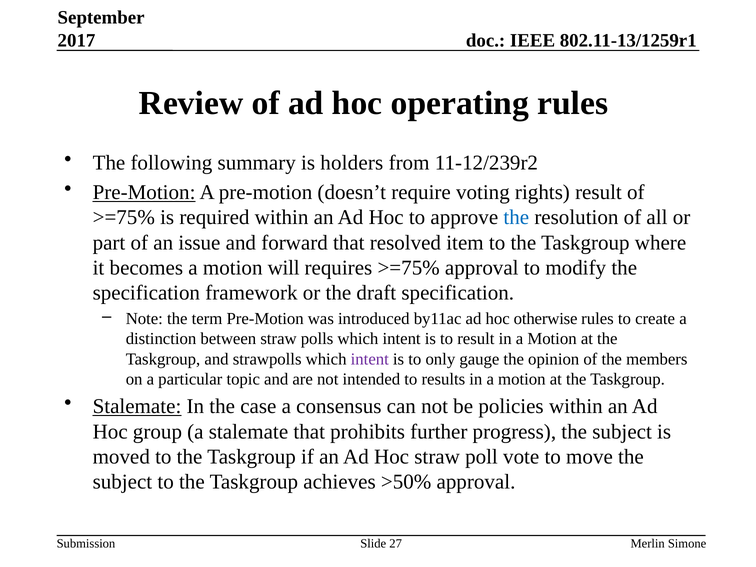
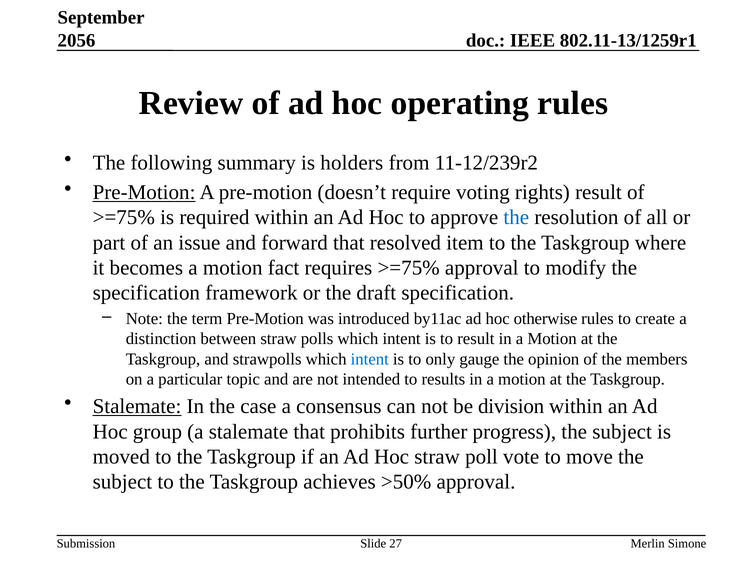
2017: 2017 -> 2056
will: will -> fact
intent at (370, 359) colour: purple -> blue
policies: policies -> division
